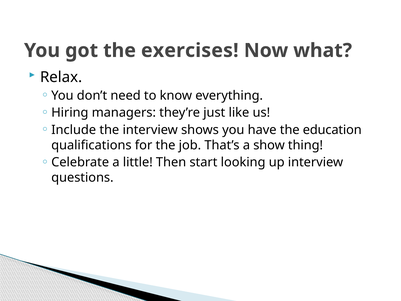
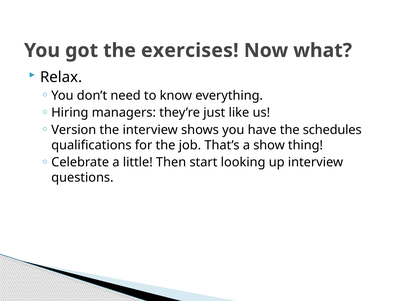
Include: Include -> Version
education: education -> schedules
